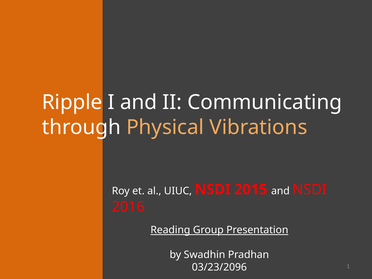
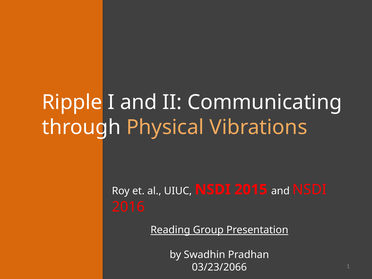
03/23/2096: 03/23/2096 -> 03/23/2066
